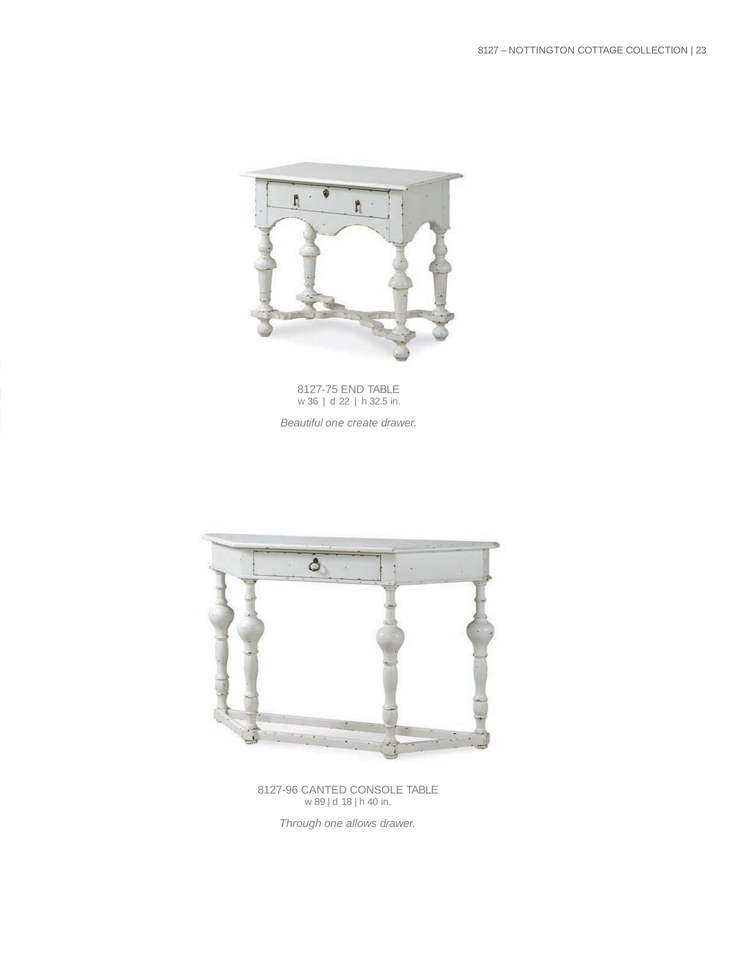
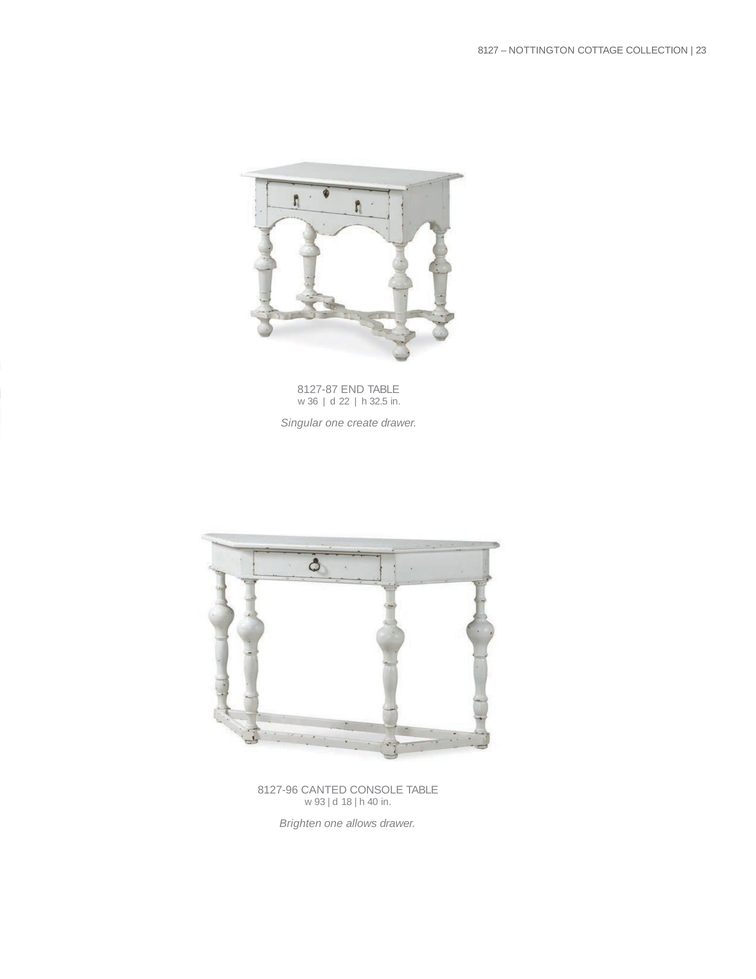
8127-75: 8127-75 -> 8127-87
Beautiful: Beautiful -> Singular
89: 89 -> 93
Through: Through -> Brighten
